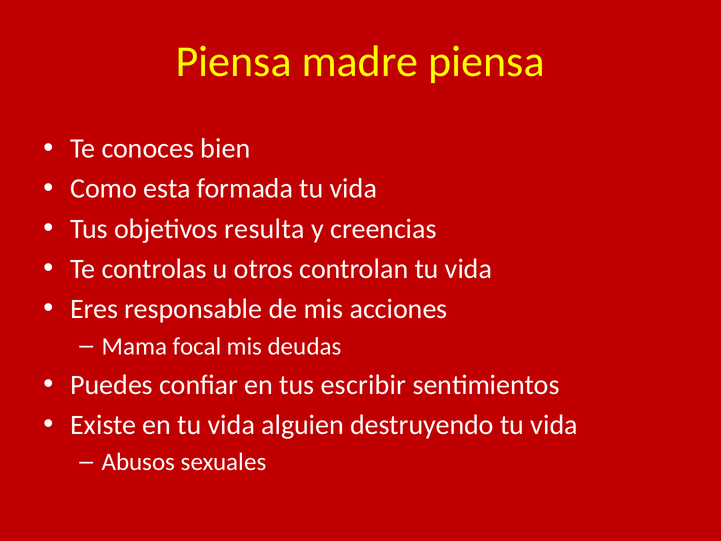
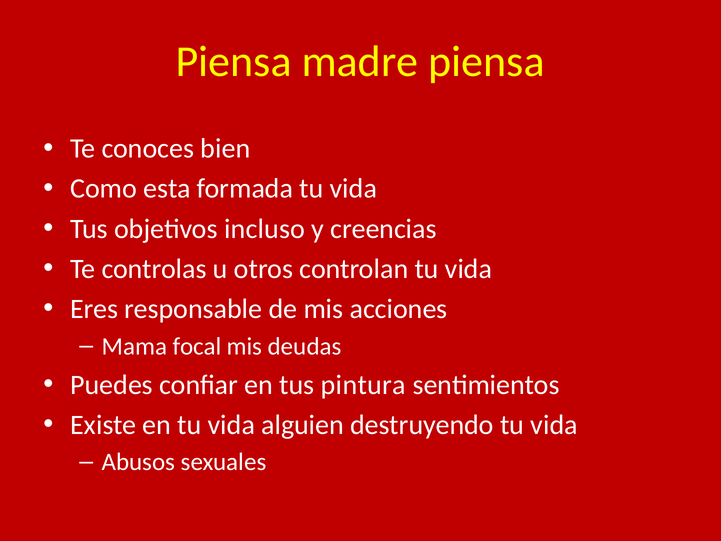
resulta: resulta -> incluso
escribir: escribir -> pintura
